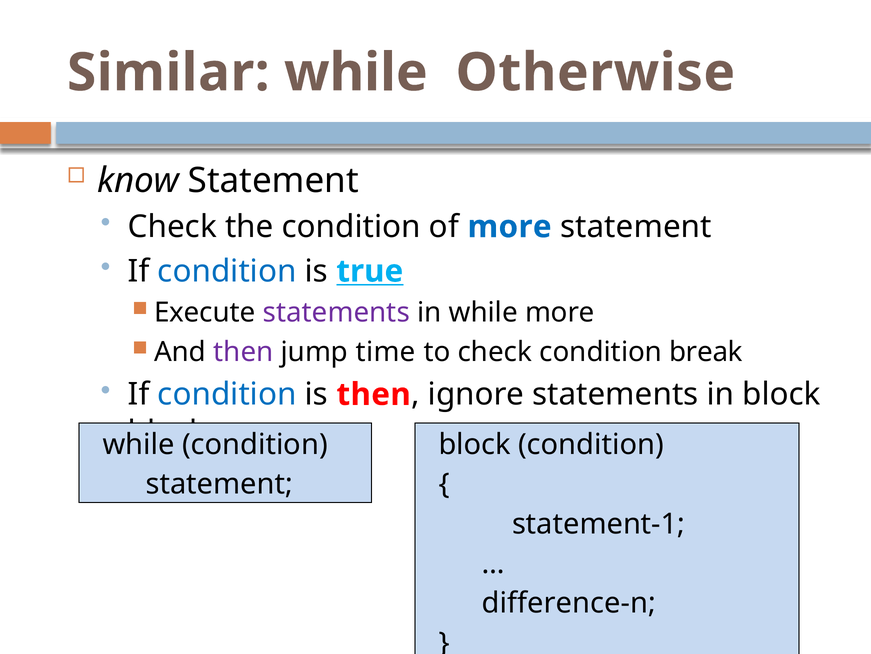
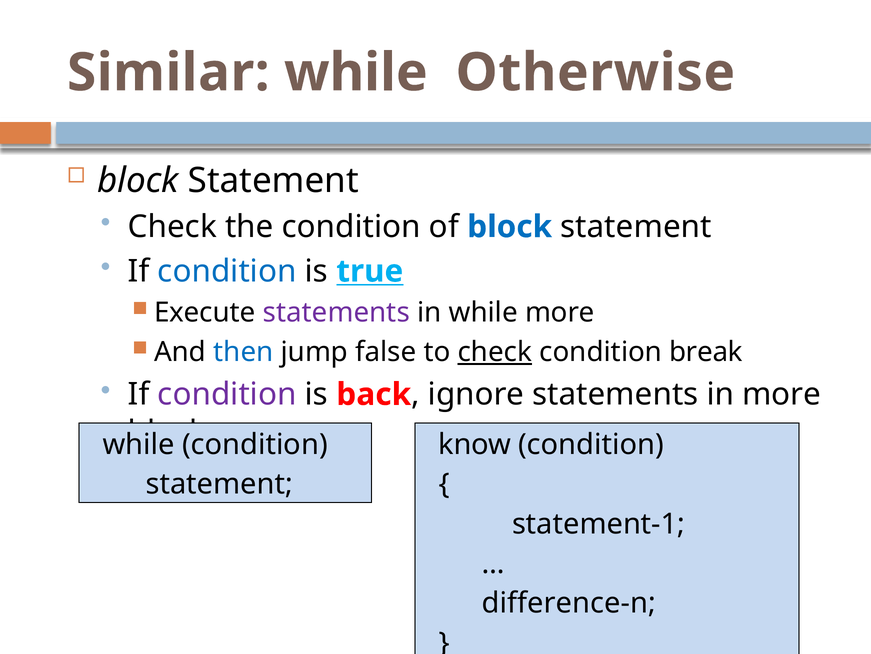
know at (138, 180): know -> block
of more: more -> block
then at (243, 352) colour: purple -> blue
time: time -> false
check at (495, 352) underline: none -> present
condition at (227, 394) colour: blue -> purple
is then: then -> back
in block: block -> more
block at (475, 444): block -> know
